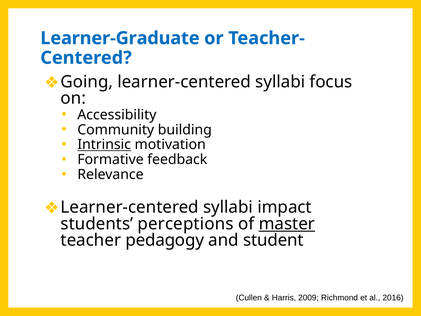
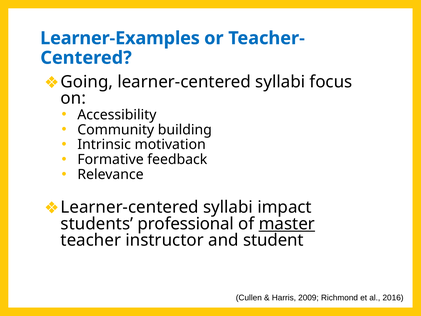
Learner-Graduate: Learner-Graduate -> Learner-Examples
Intrinsic underline: present -> none
perceptions: perceptions -> professional
pedagogy: pedagogy -> instructor
